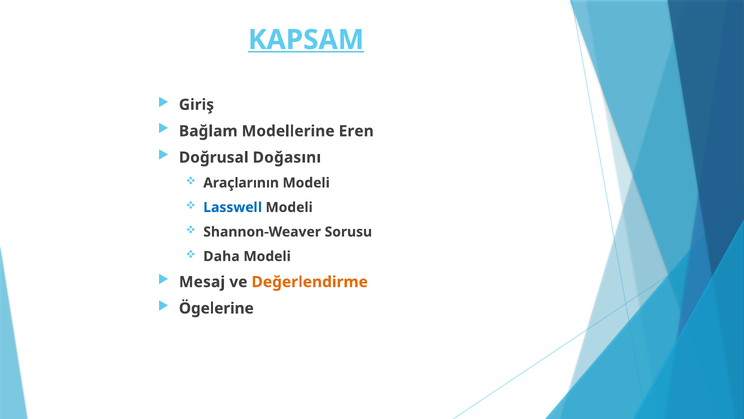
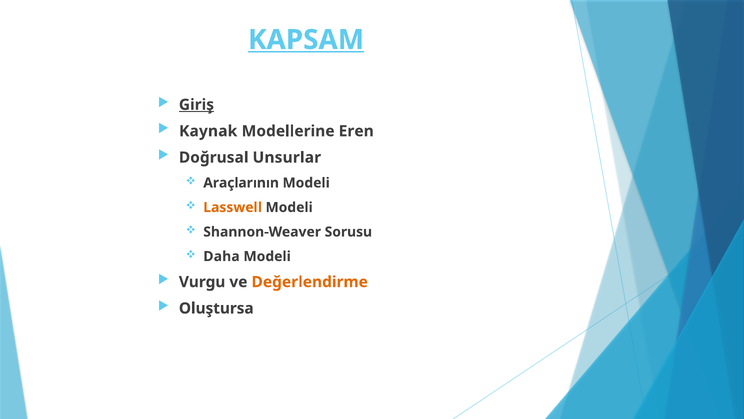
Giriş underline: none -> present
Bağlam: Bağlam -> Kaynak
Doğasını: Doğasını -> Unsurlar
Lasswell colour: blue -> orange
Mesaj: Mesaj -> Vurgu
Ögelerine: Ögelerine -> Oluştursa
